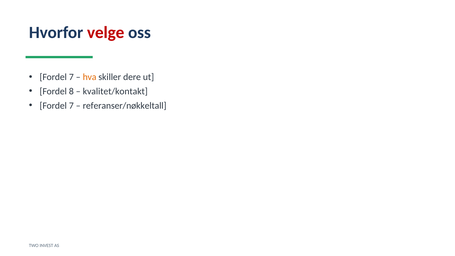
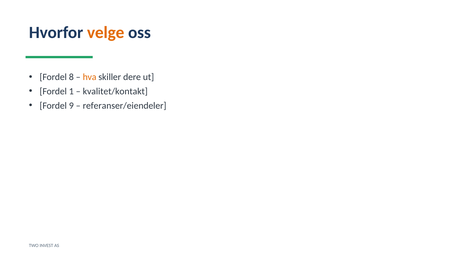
velge colour: red -> orange
7 at (71, 77): 7 -> 8
8: 8 -> 1
7 at (71, 106): 7 -> 9
referanser/nøkkeltall: referanser/nøkkeltall -> referanser/eiendeler
